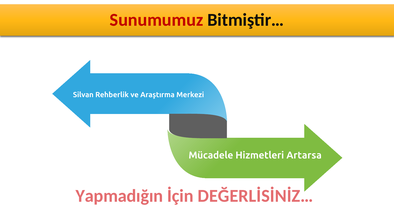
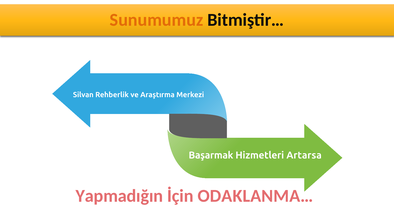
Sunumumuz colour: red -> orange
Mücadele: Mücadele -> Başarmak
DEĞERLİSİNİZ…: DEĞERLİSİNİZ… -> ODAKLANMA…
